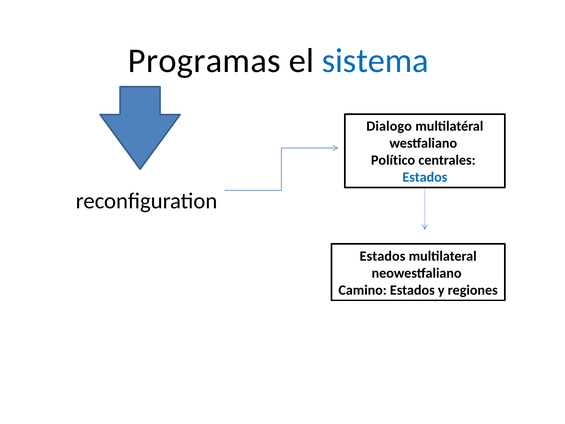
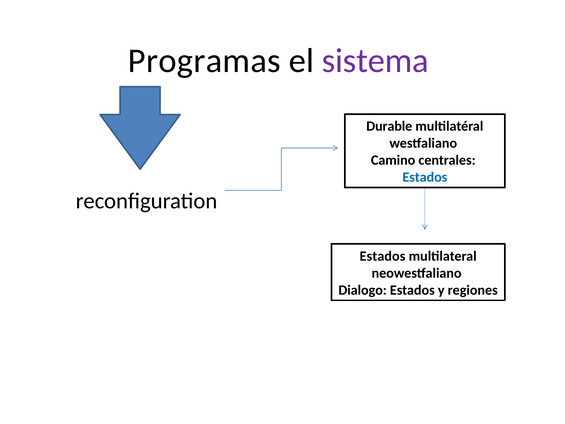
sistema colour: blue -> purple
Dialogo: Dialogo -> Durable
Político: Político -> Camino
Camino: Camino -> Dialogo
